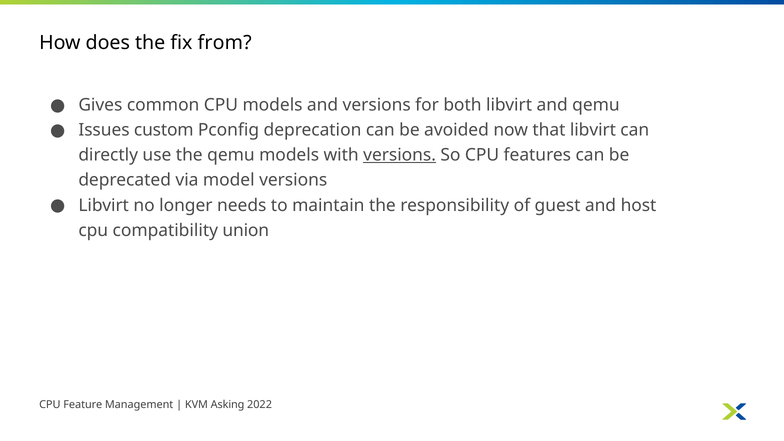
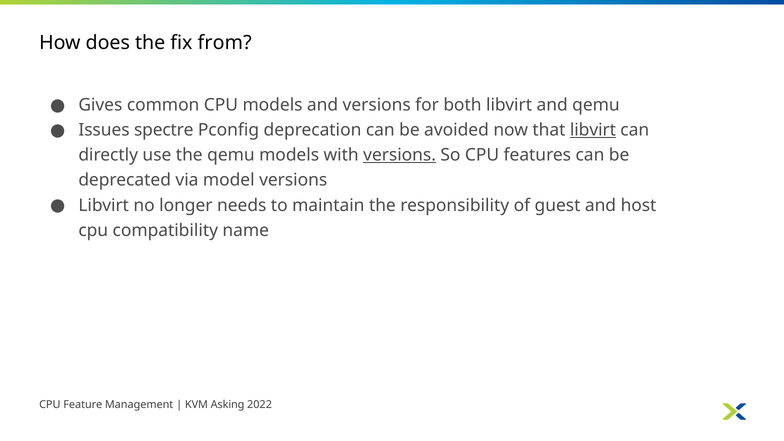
custom: custom -> spectre
libvirt at (593, 130) underline: none -> present
union: union -> name
